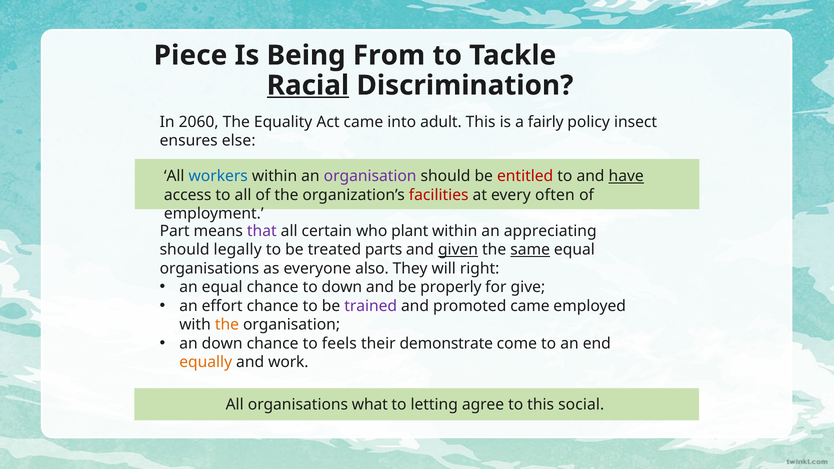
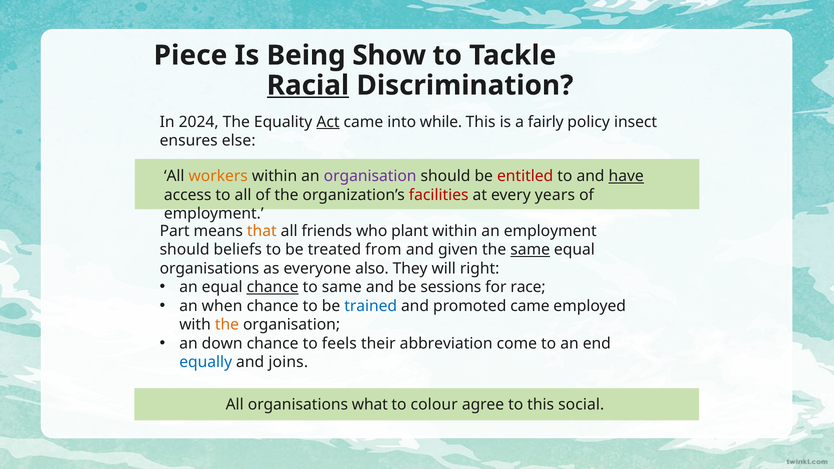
From: From -> Show
2060: 2060 -> 2024
Act underline: none -> present
adult: adult -> while
workers colour: blue -> orange
often: often -> years
that colour: purple -> orange
certain: certain -> friends
an appreciating: appreciating -> employment
legally: legally -> beliefs
parts: parts -> from
given underline: present -> none
chance at (273, 287) underline: none -> present
to down: down -> same
properly: properly -> sessions
give: give -> race
effort: effort -> when
trained colour: purple -> blue
demonstrate: demonstrate -> abbreviation
equally colour: orange -> blue
work: work -> joins
letting: letting -> colour
